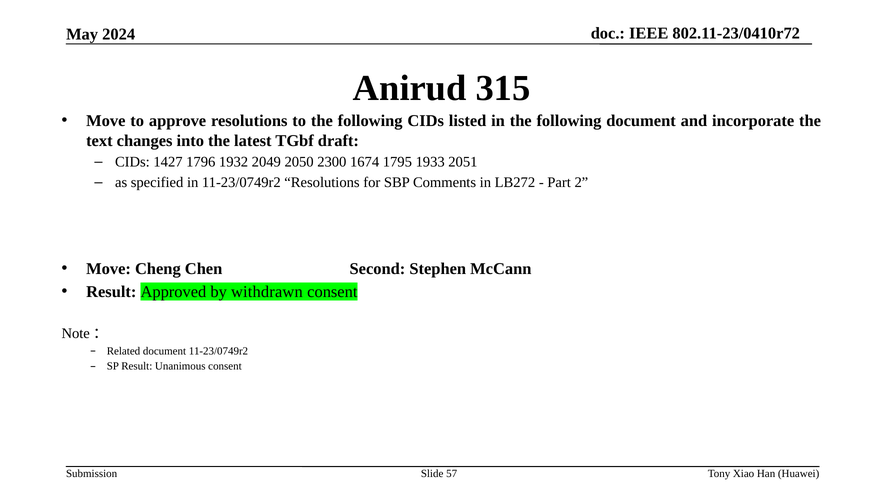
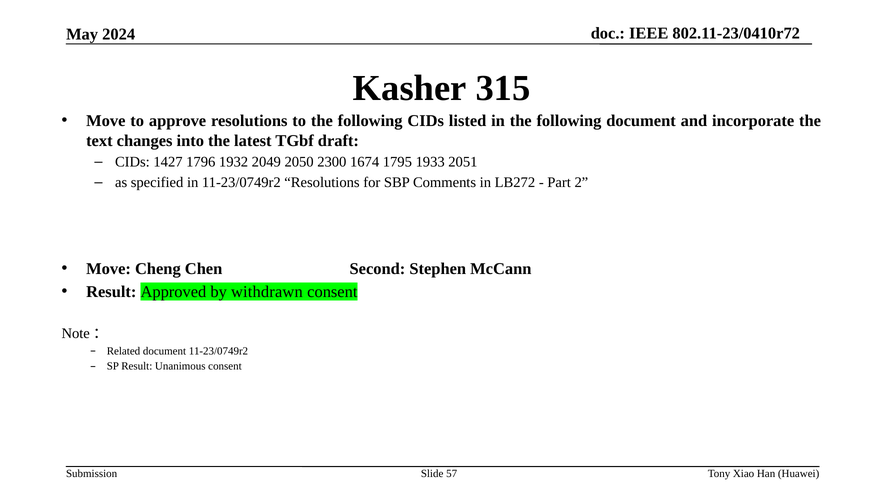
Anirud: Anirud -> Kasher
